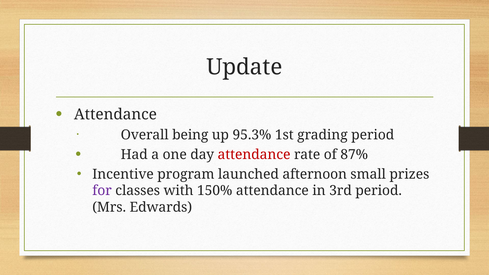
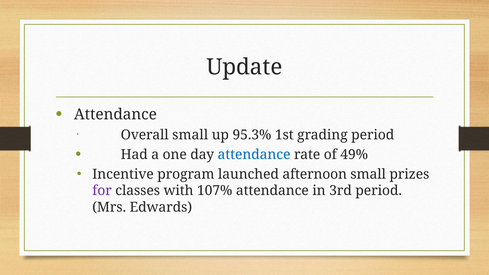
Overall being: being -> small
attendance at (254, 155) colour: red -> blue
87%: 87% -> 49%
150%: 150% -> 107%
